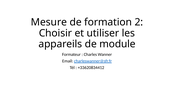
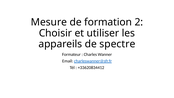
module: module -> spectre
